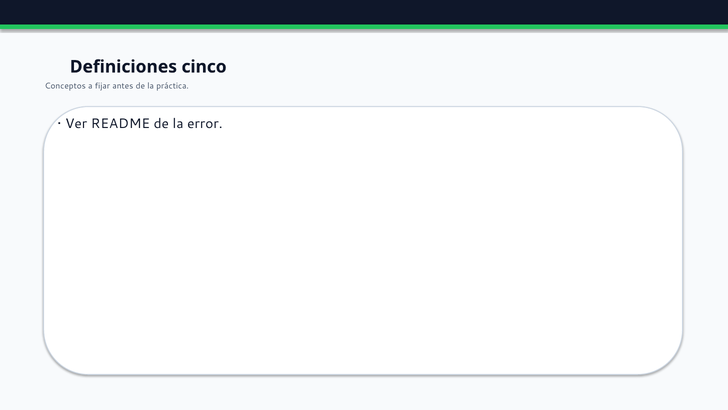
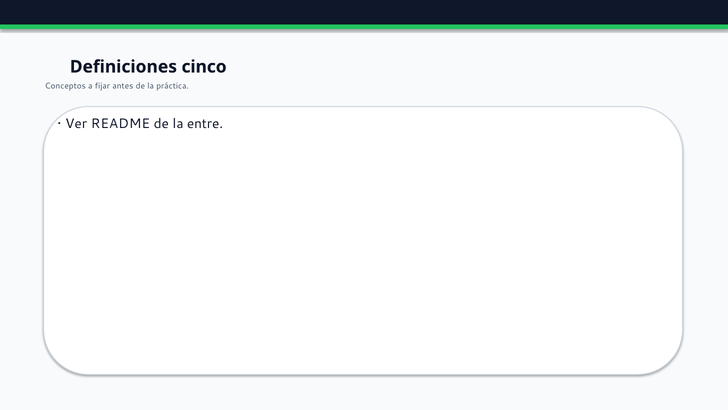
error: error -> entre
